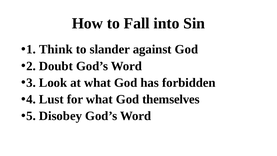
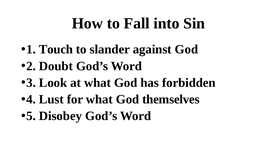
Think: Think -> Touch
